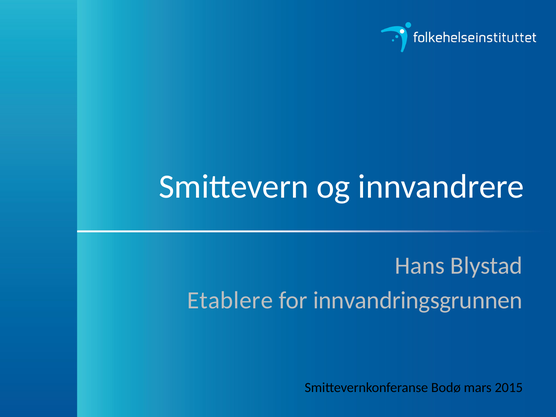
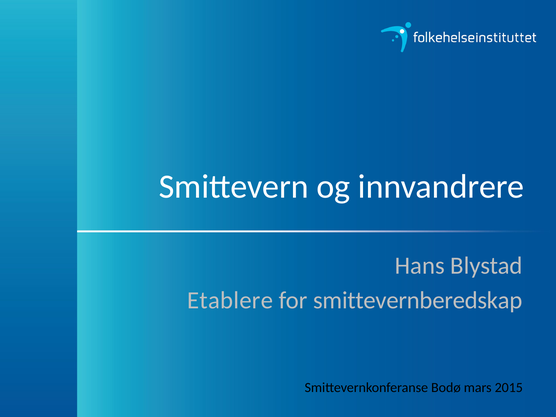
innvandringsgrunnen: innvandringsgrunnen -> smittevernberedskap
